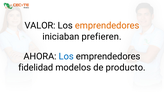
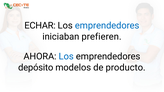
VALOR: VALOR -> ECHAR
emprendedores at (107, 26) colour: orange -> blue
fidelidad: fidelidad -> depósito
